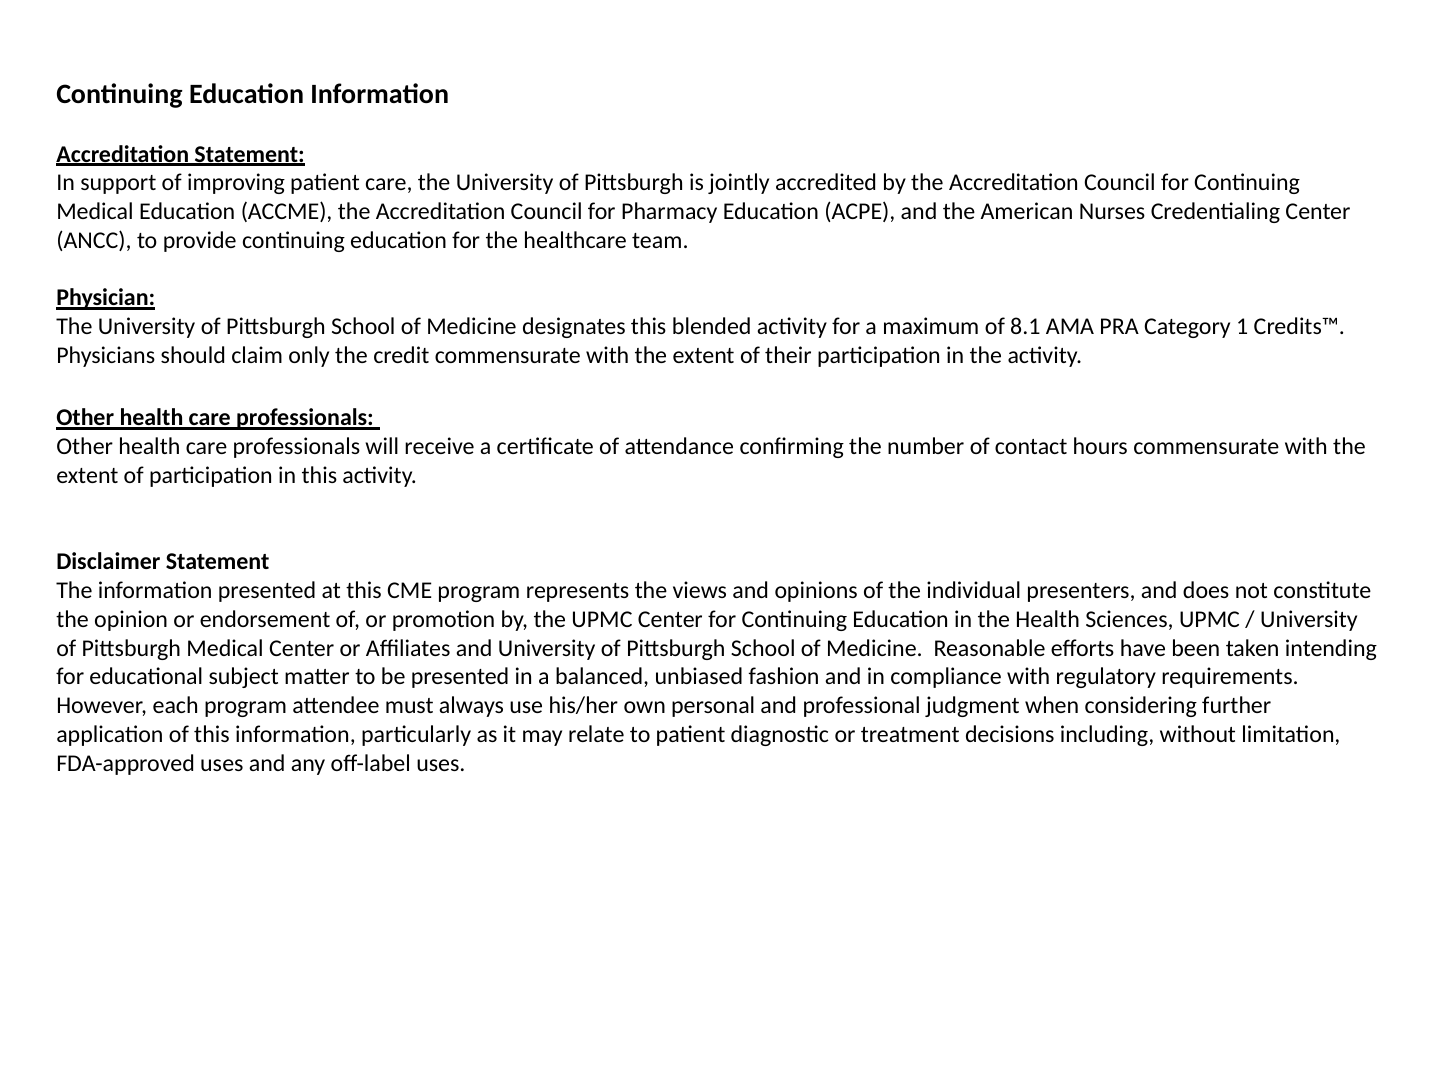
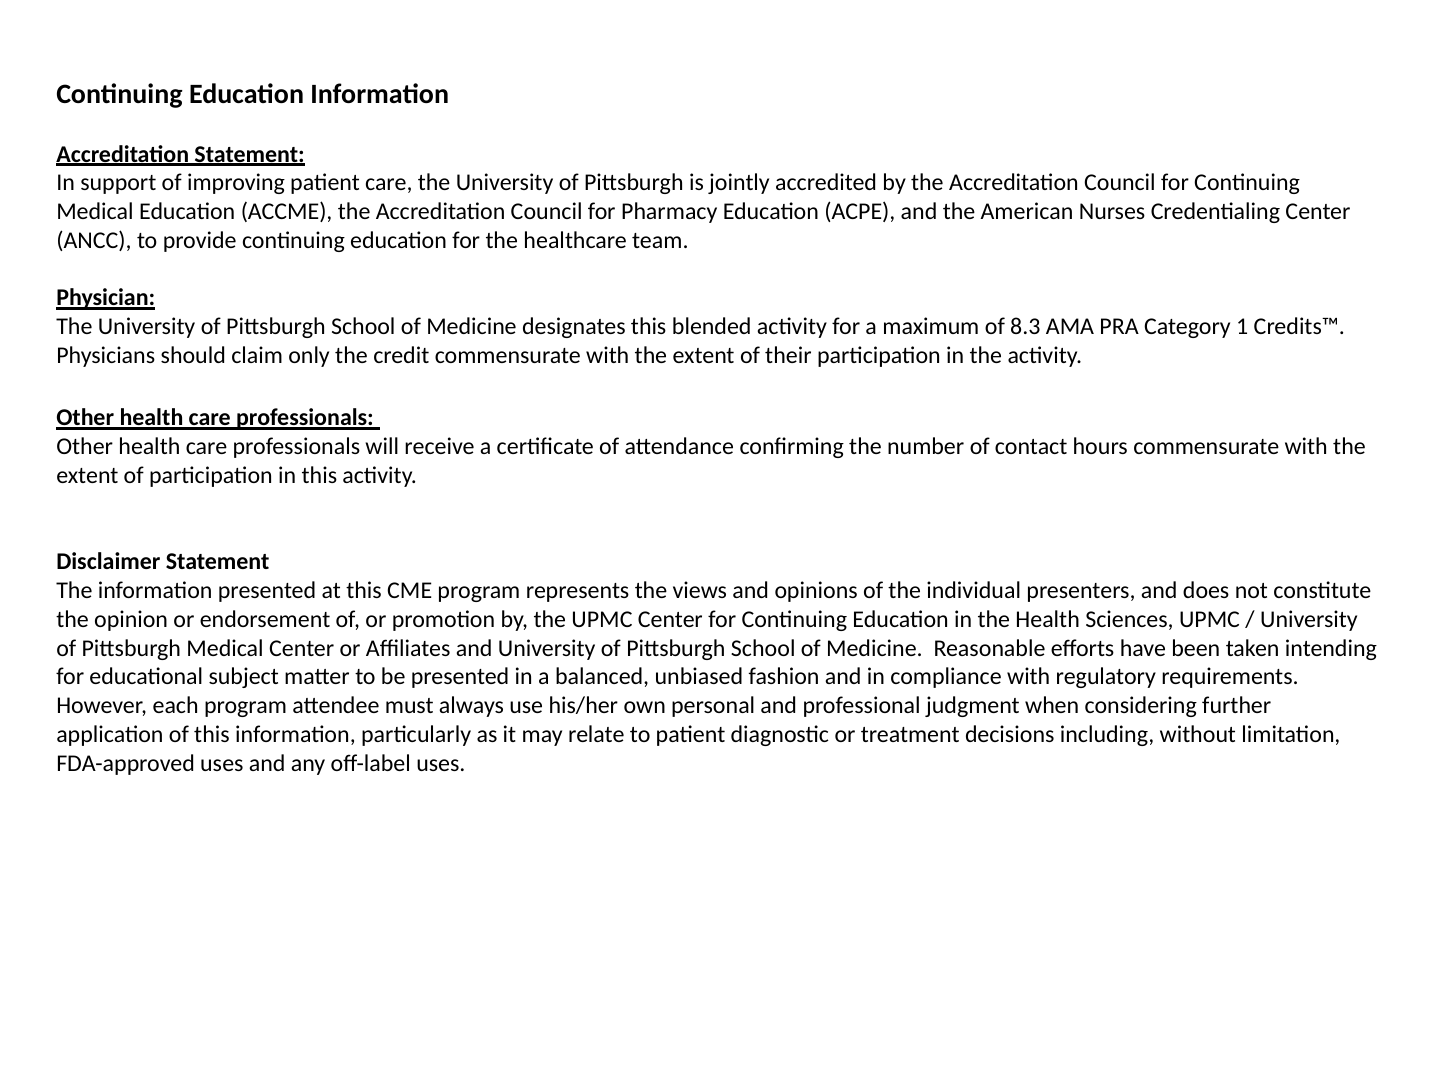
8.1: 8.1 -> 8.3
